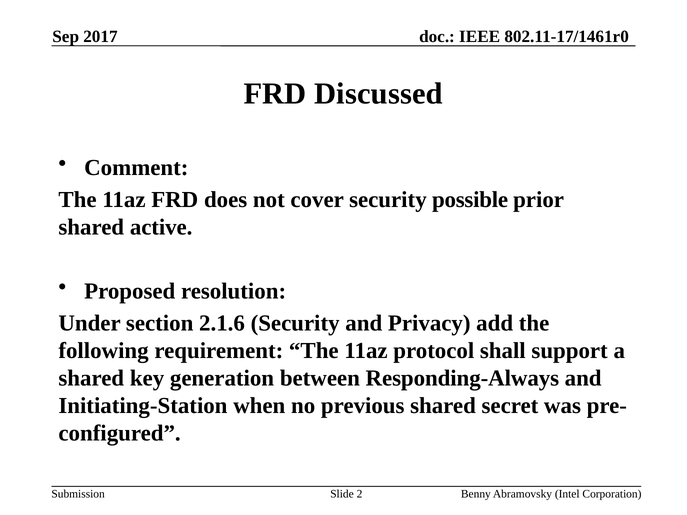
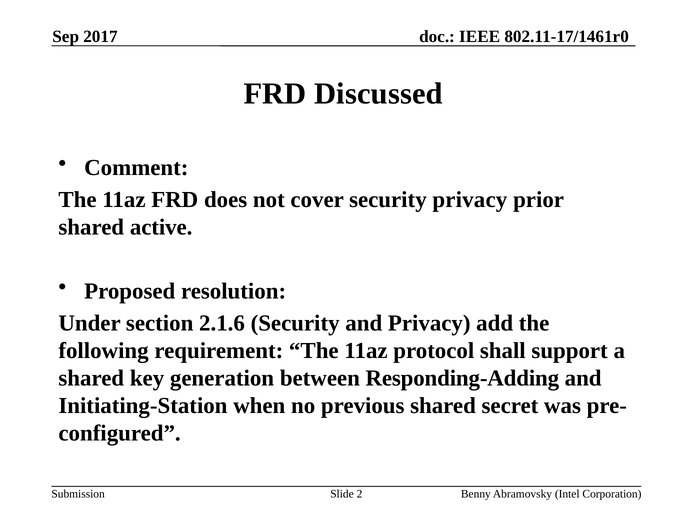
security possible: possible -> privacy
Responding-Always: Responding-Always -> Responding-Adding
